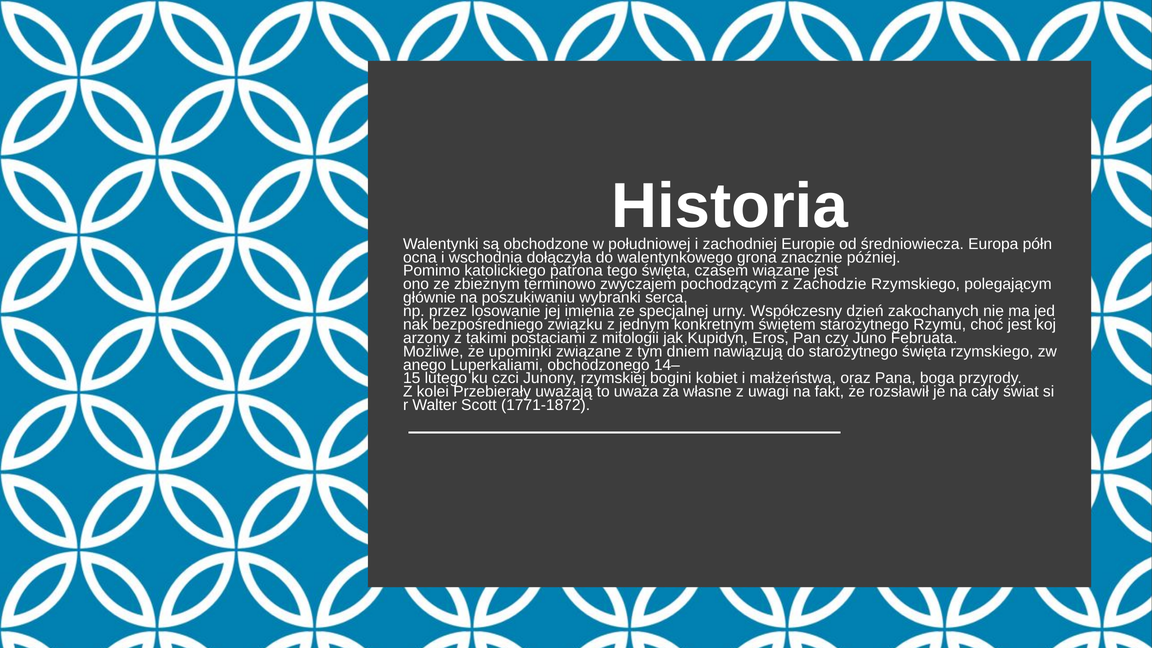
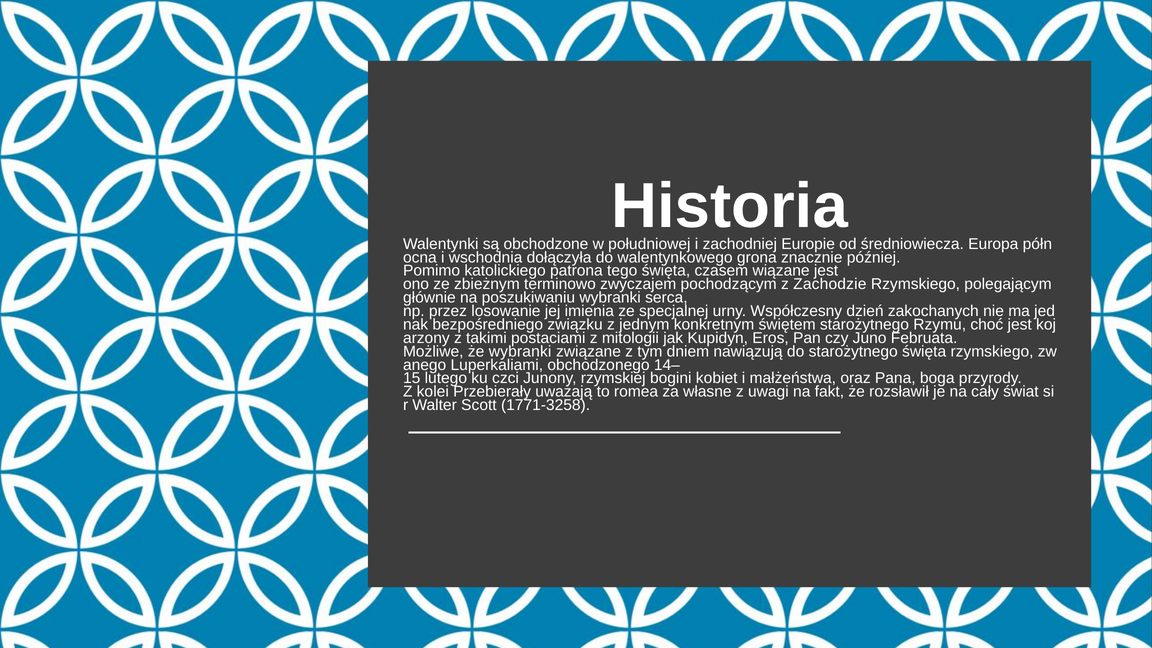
że upominki: upominki -> wybranki
uważa: uważa -> romea
1771-1872: 1771-1872 -> 1771-3258
